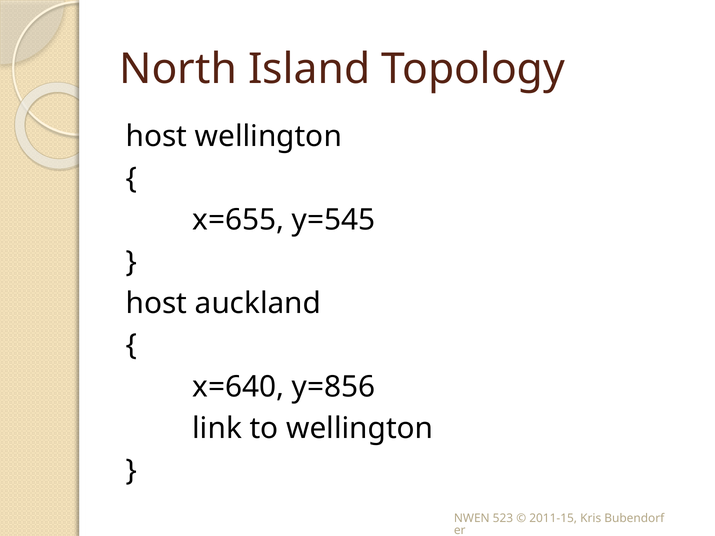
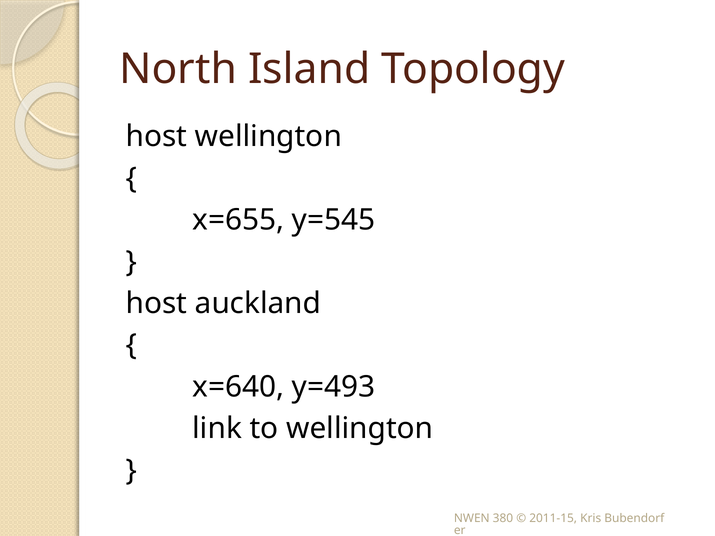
y=856: y=856 -> y=493
523: 523 -> 380
